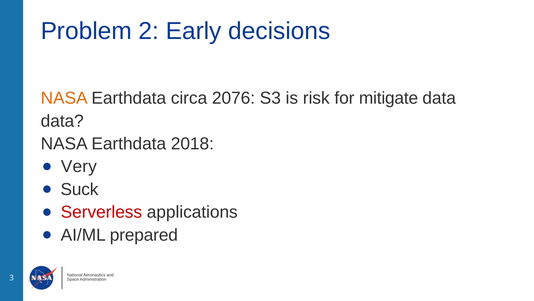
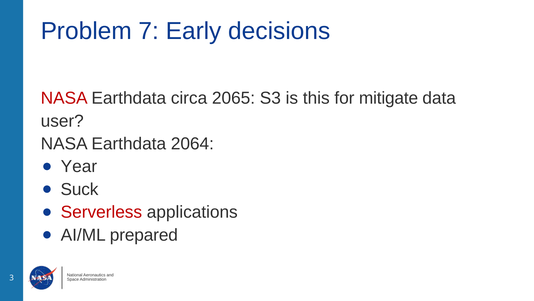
2: 2 -> 7
NASA at (64, 98) colour: orange -> red
2076: 2076 -> 2065
risk: risk -> this
data at (62, 121): data -> user
2018: 2018 -> 2064
Very: Very -> Year
